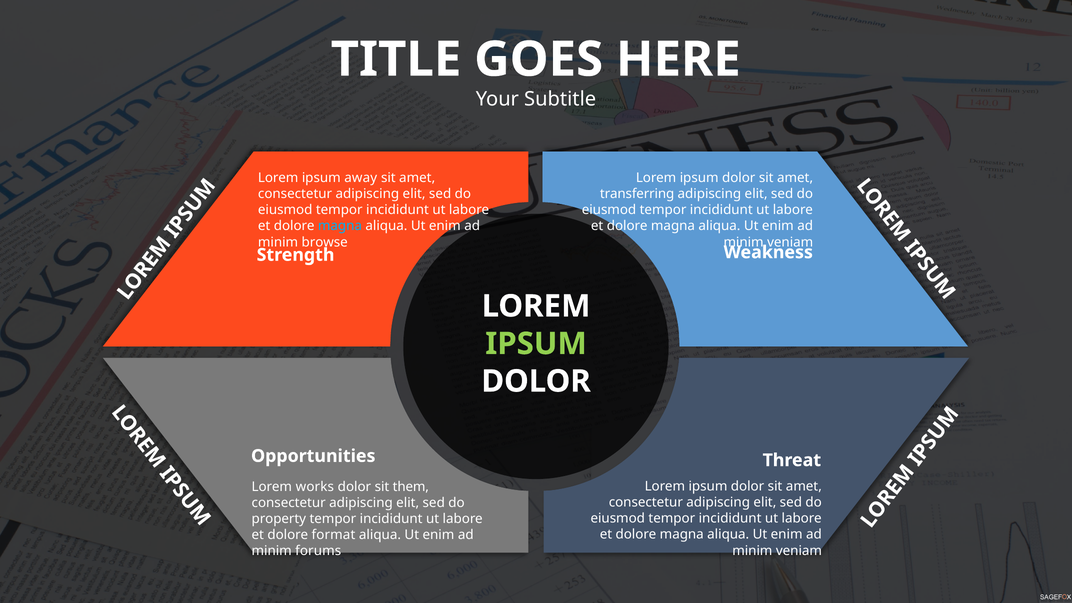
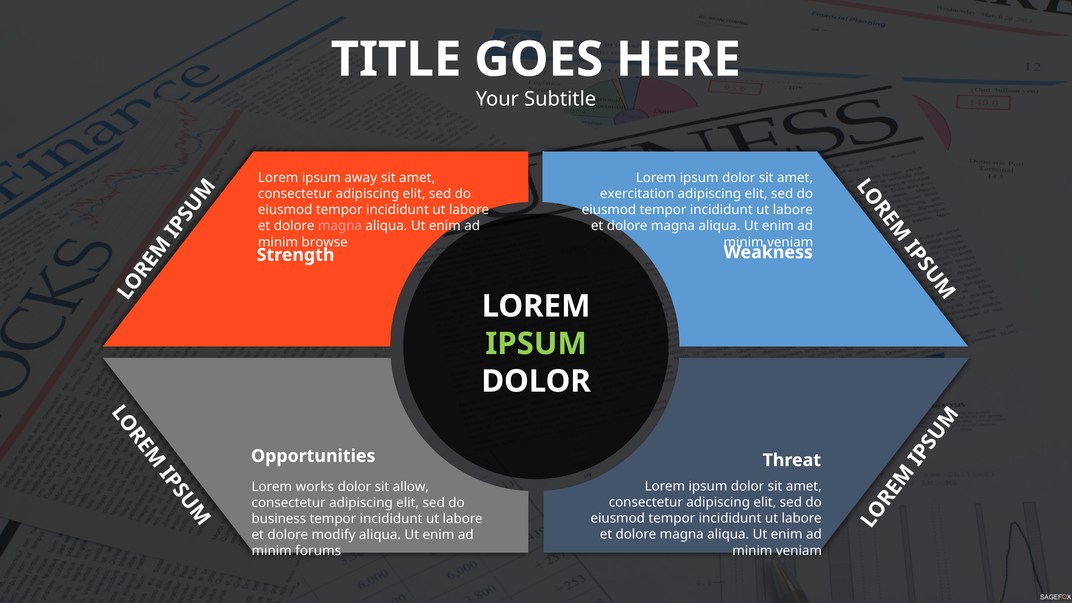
transferring: transferring -> exercitation
magna at (340, 226) colour: light blue -> pink
them: them -> allow
property: property -> business
format: format -> modify
